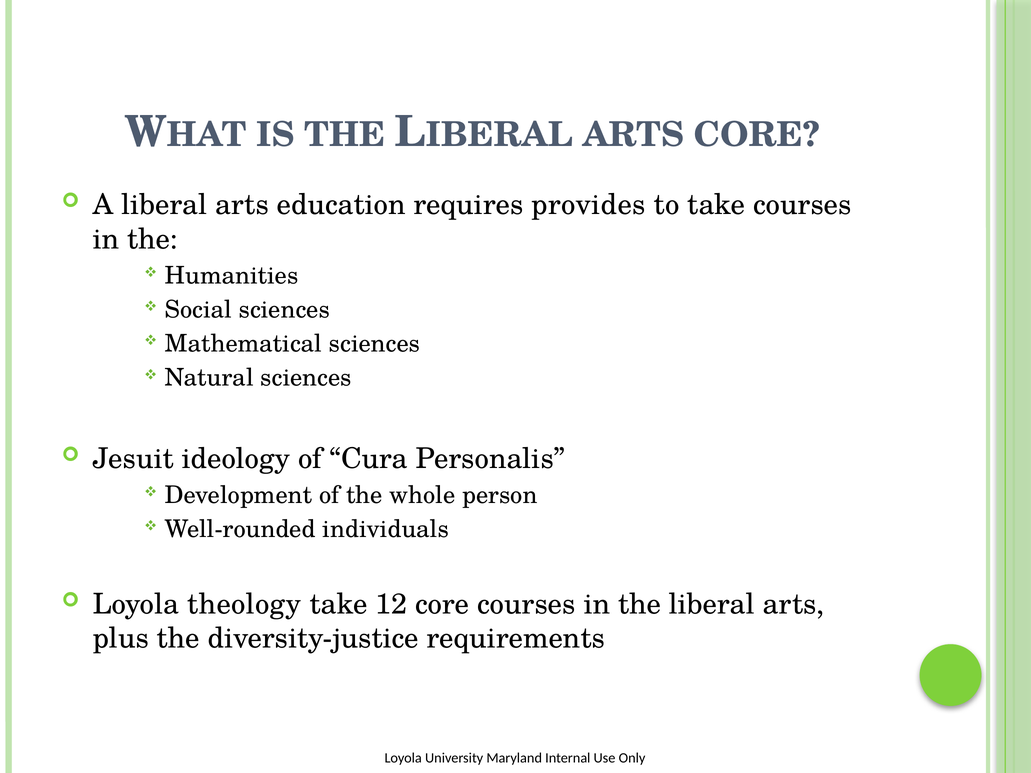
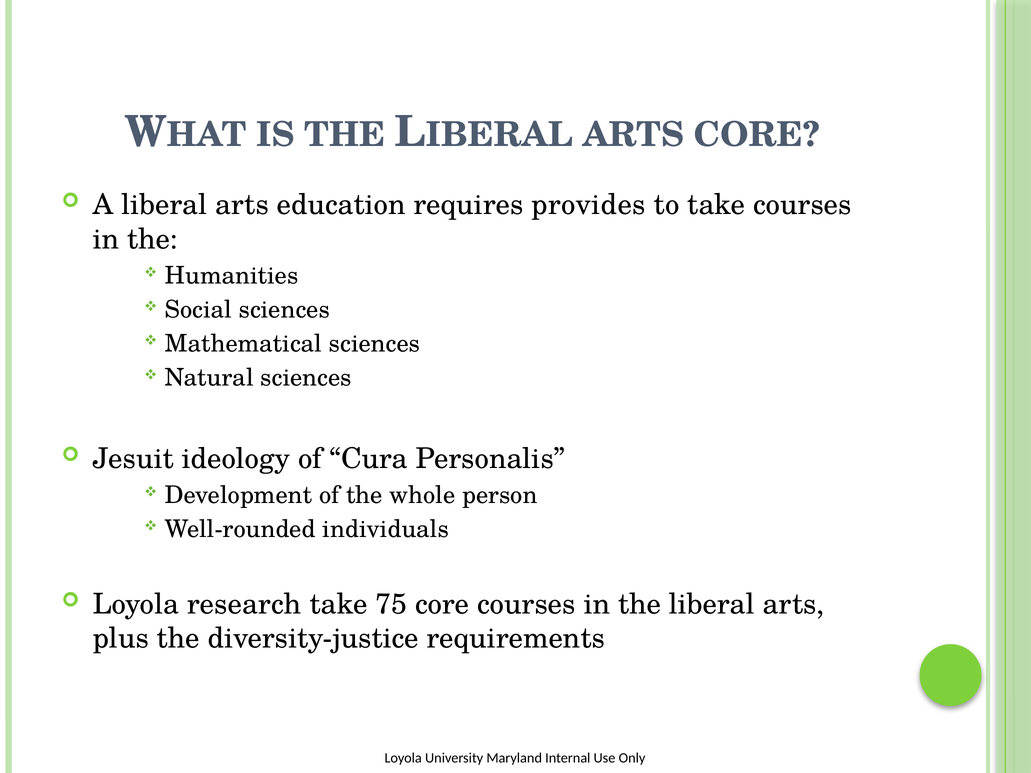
theology: theology -> research
12: 12 -> 75
